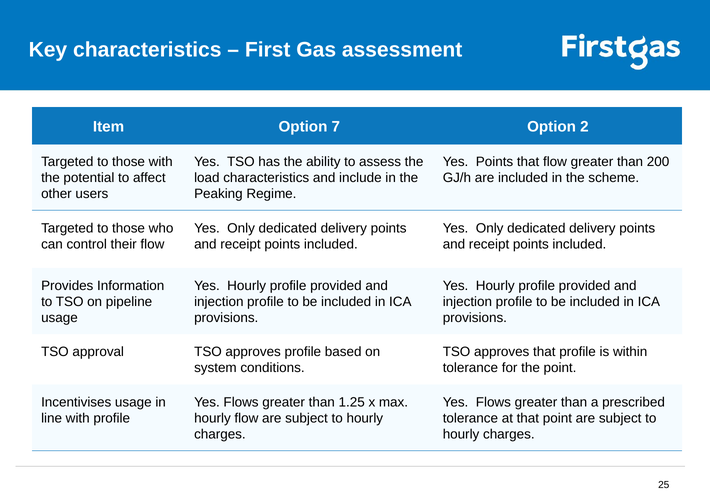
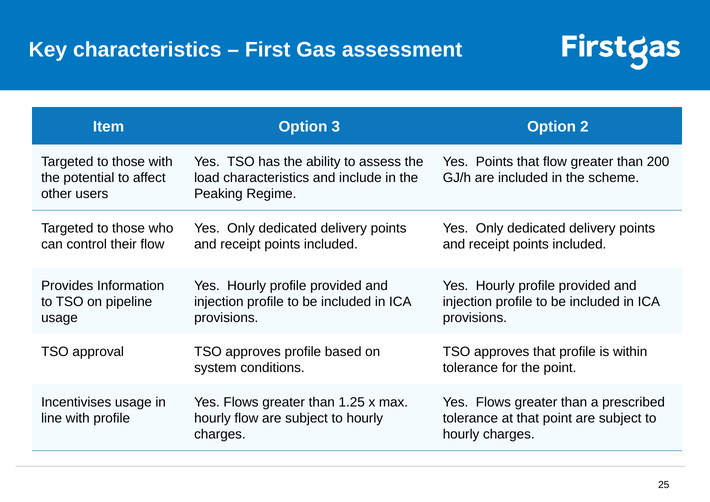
7: 7 -> 3
